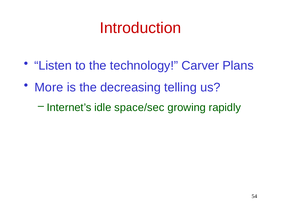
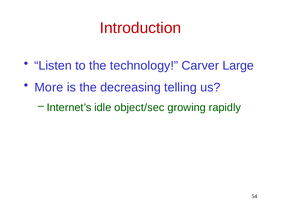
Plans: Plans -> Large
space/sec: space/sec -> object/sec
